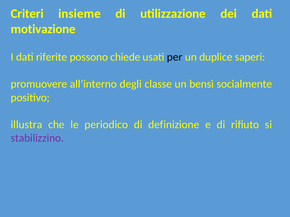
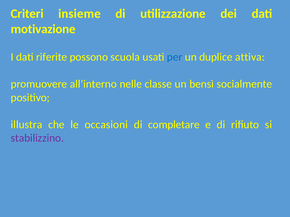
chiede: chiede -> scuola
per colour: black -> blue
saperi: saperi -> attiva
degli: degli -> nelle
periodico: periodico -> occasioni
definizione: definizione -> completare
